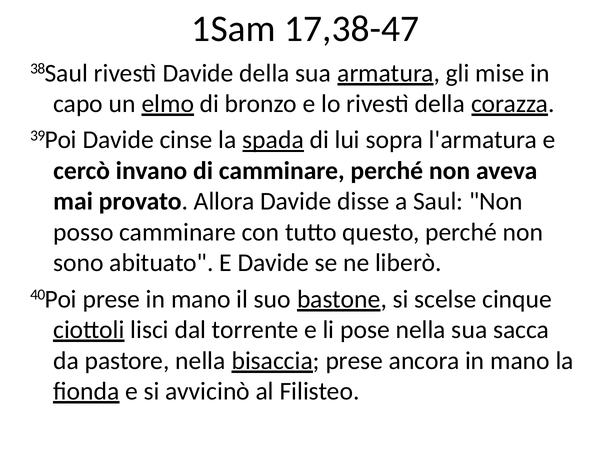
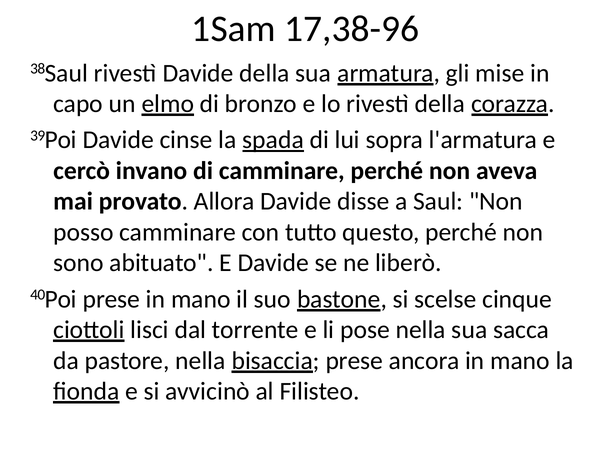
17,38-47: 17,38-47 -> 17,38-96
